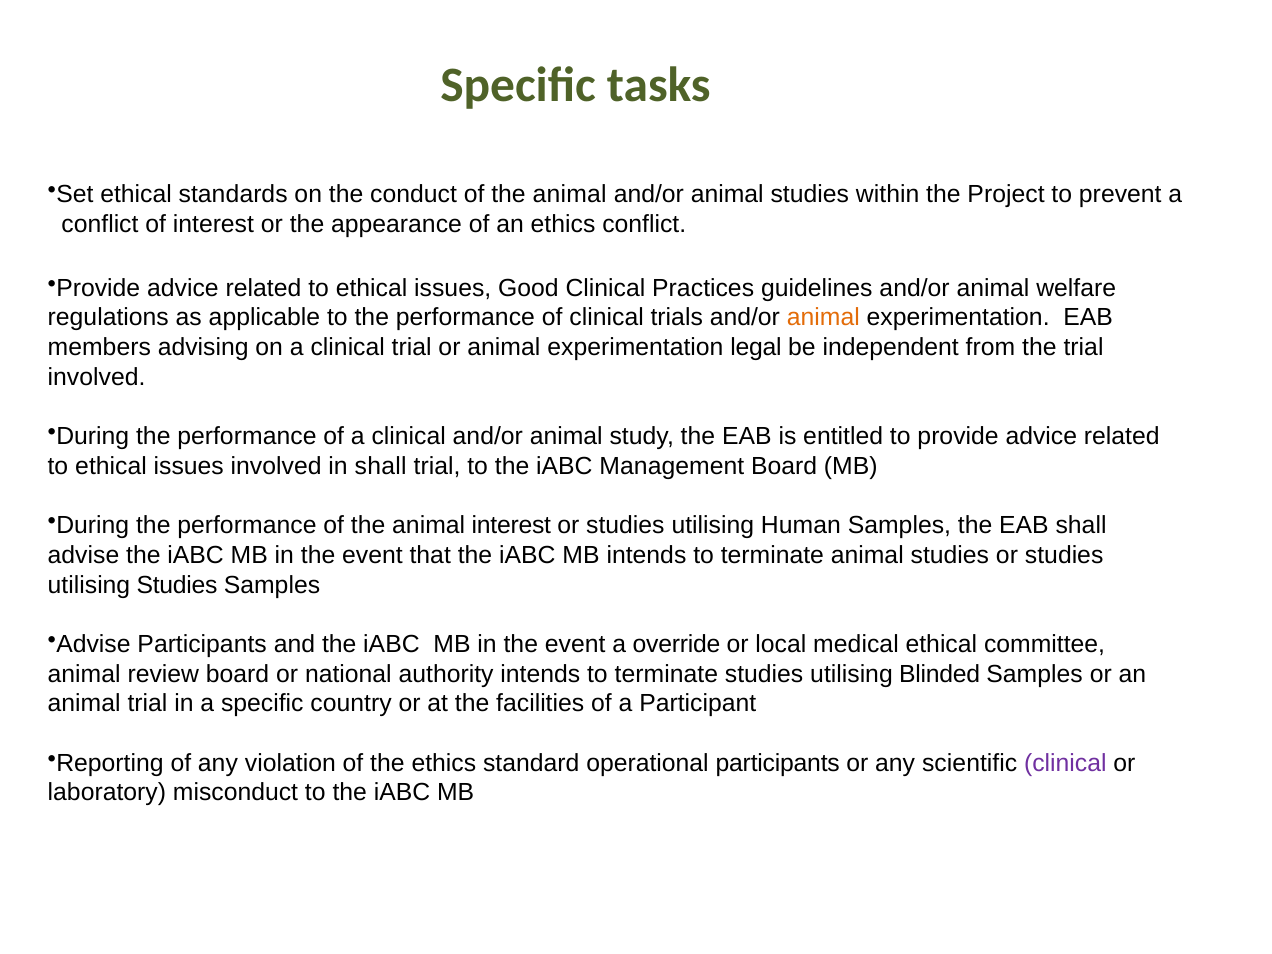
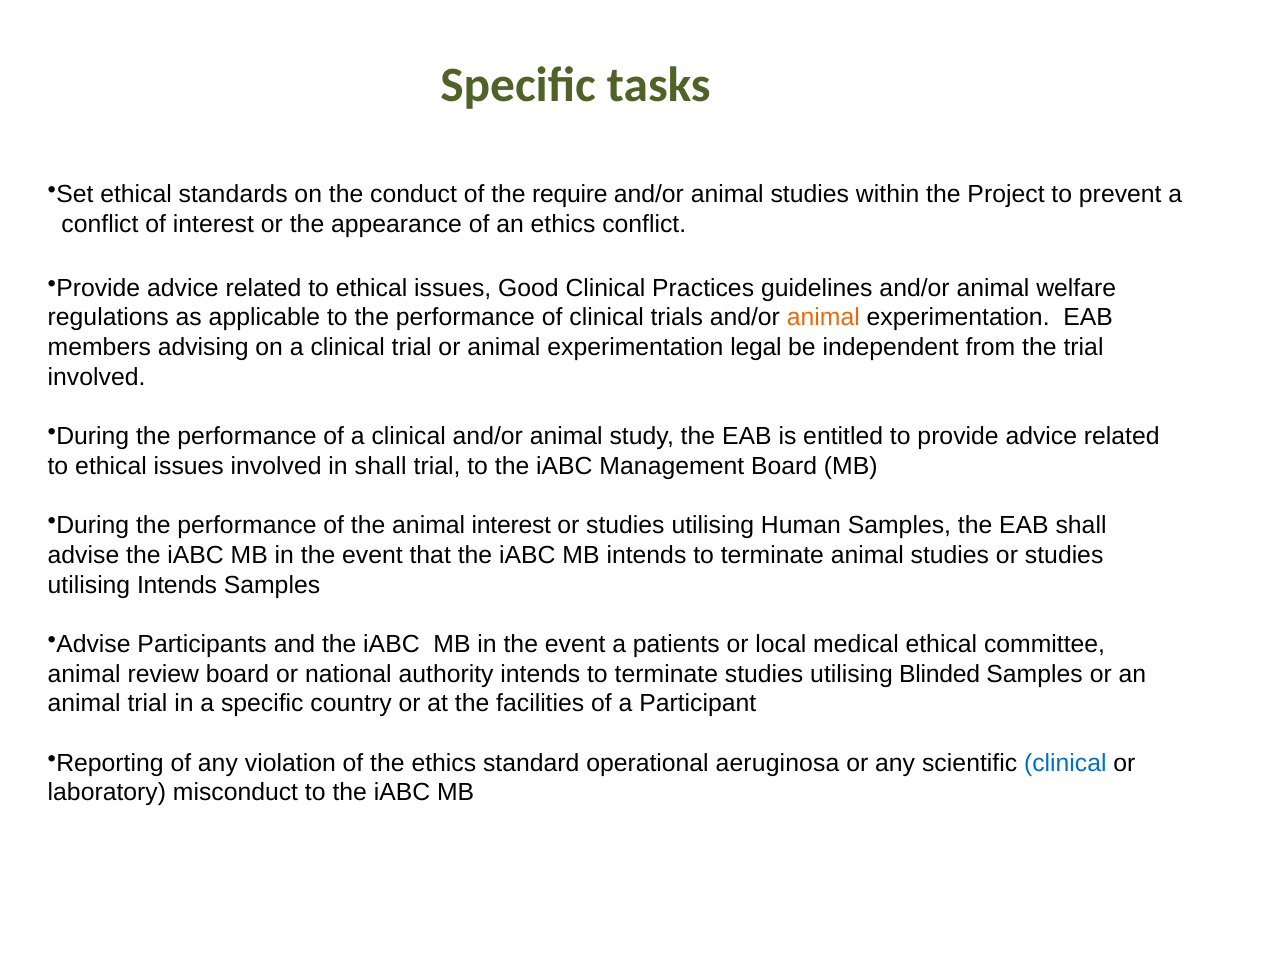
conduct of the animal: animal -> require
utilising Studies: Studies -> Intends
override: override -> patients
operational participants: participants -> aeruginosa
clinical at (1065, 763) colour: purple -> blue
